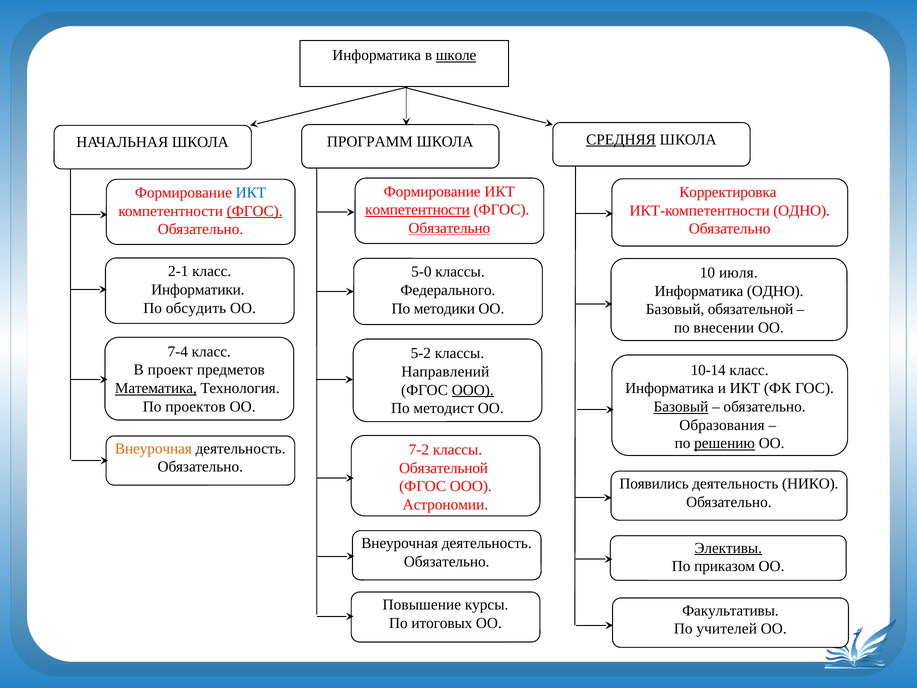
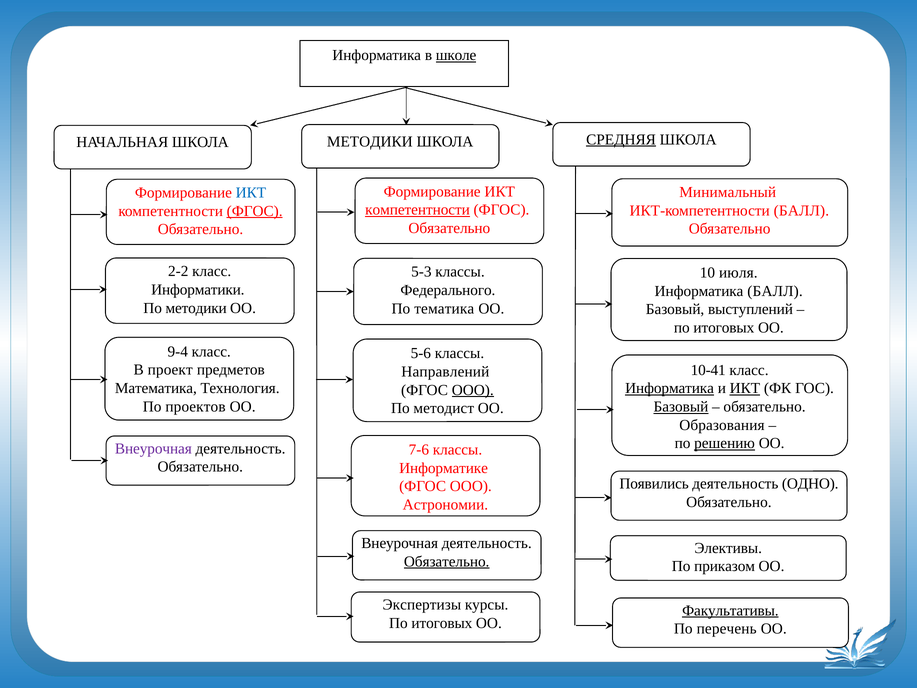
ПРОГРАММ at (370, 141): ПРОГРАММ -> МЕТОДИКИ
Корректировка: Корректировка -> Минимальный
ИКТ-компетентности ОДНО: ОДНО -> БАЛЛ
Обязательно at (449, 228) underline: present -> none
2-1: 2-1 -> 2-2
5-0: 5-0 -> 5-3
Информатика ОДНО: ОДНО -> БАЛЛ
По обсудить: обсудить -> методики
методики: методики -> тематика
Базовый обязательной: обязательной -> выступлений
внесении at (724, 328): внесении -> итоговых
7-4: 7-4 -> 9-4
5-2: 5-2 -> 5-6
10-14: 10-14 -> 10-41
Математика underline: present -> none
Информатика at (670, 388) underline: none -> present
ИКТ at (745, 388) underline: none -> present
Внеурочная at (153, 448) colour: orange -> purple
7-2: 7-2 -> 7-6
Обязательной at (444, 468): Обязательной -> Информатике
НИКО: НИКО -> ОДНО
Элективы underline: present -> none
Обязательно at (447, 561) underline: none -> present
Повышение: Повышение -> Экспертизы
Факультативы underline: none -> present
учителей: учителей -> перечень
